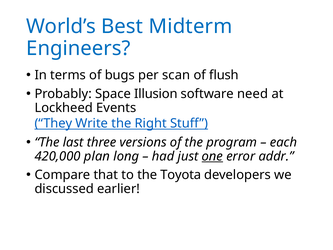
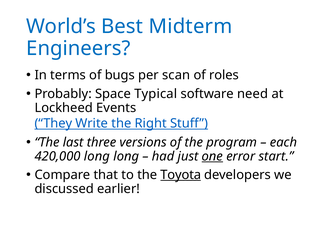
flush: flush -> roles
Illusion: Illusion -> Typical
420,000 plan: plan -> long
addr: addr -> start
Toyota underline: none -> present
